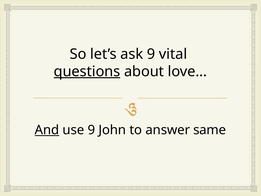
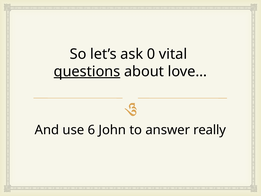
ask 9: 9 -> 0
And underline: present -> none
use 9: 9 -> 6
same: same -> really
